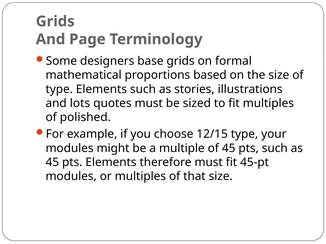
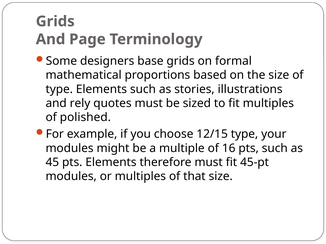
lots: lots -> rely
of 45: 45 -> 16
